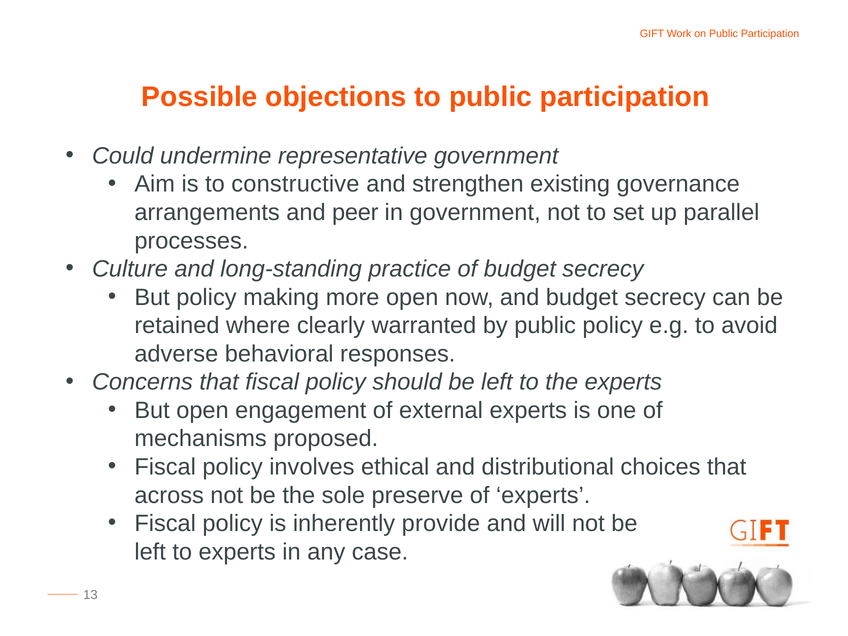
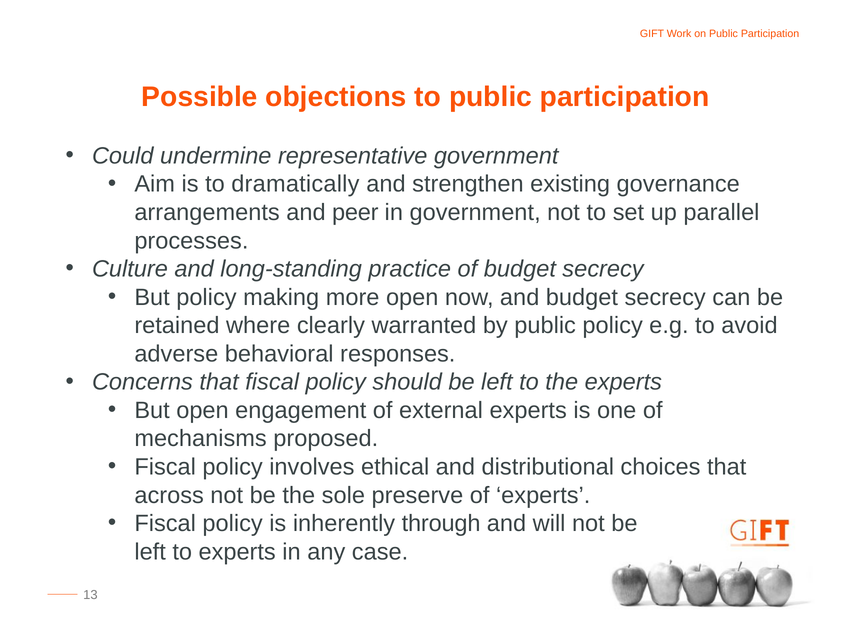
constructive: constructive -> dramatically
provide: provide -> through
